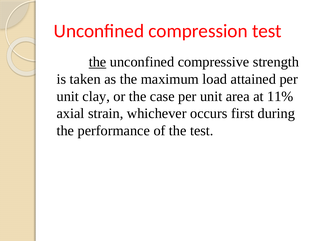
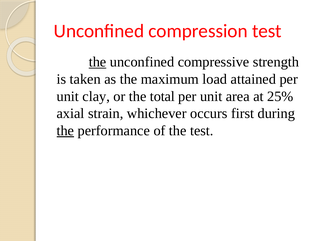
case: case -> total
11%: 11% -> 25%
the at (65, 131) underline: none -> present
